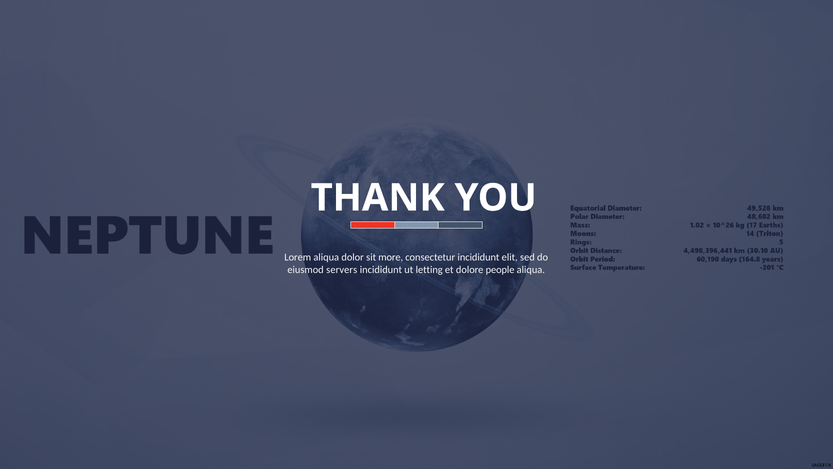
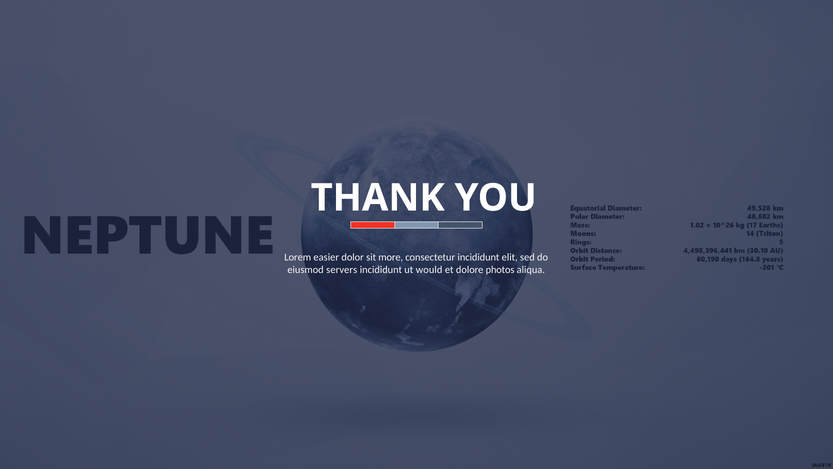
Lorem aliqua: aliqua -> easier
letting: letting -> would
people: people -> photos
